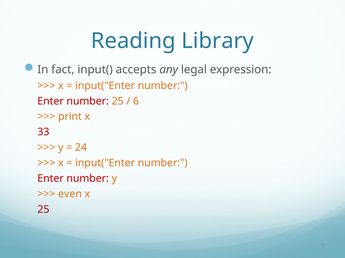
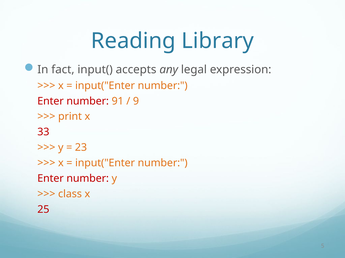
number 25: 25 -> 91
6: 6 -> 9
24: 24 -> 23
even: even -> class
